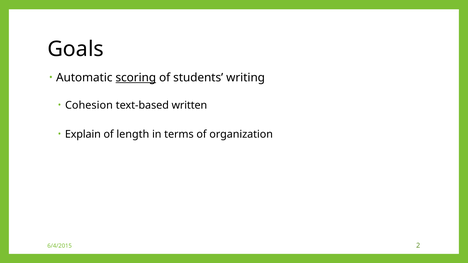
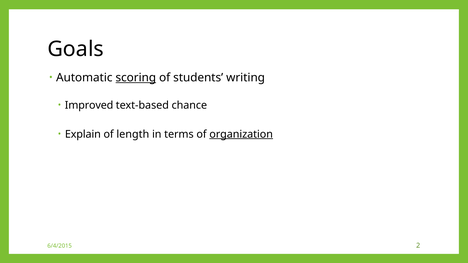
Cohesion: Cohesion -> Improved
written: written -> chance
organization underline: none -> present
